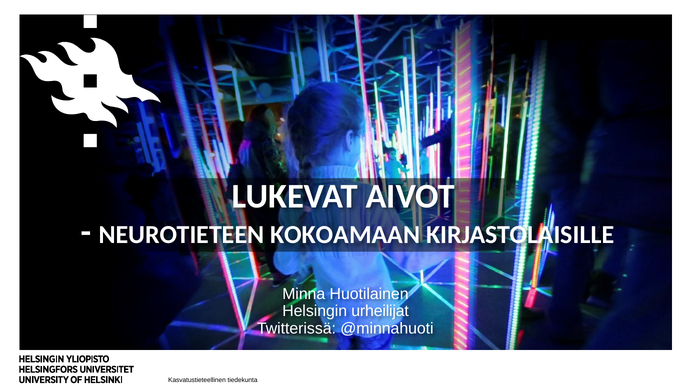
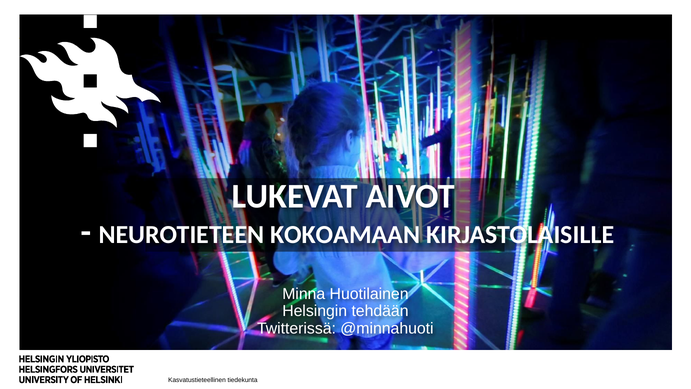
urheilijat: urheilijat -> tehdään
